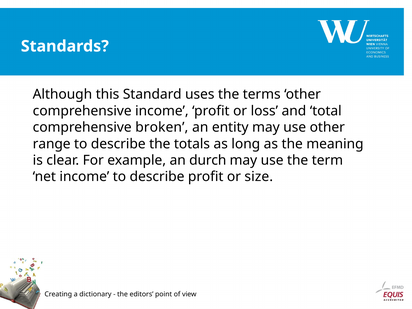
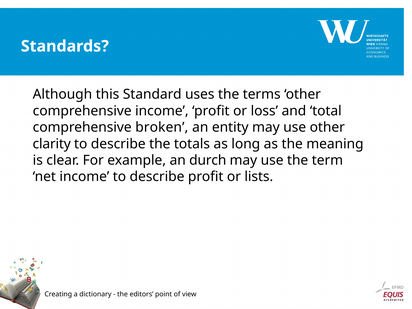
range: range -> clarity
size: size -> lists
